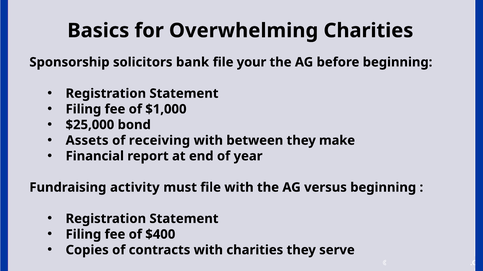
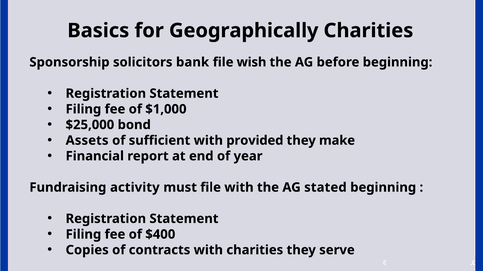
Overwhelming: Overwhelming -> Geographically
your: your -> wish
receiving: receiving -> sufficient
between: between -> provided
versus: versus -> stated
